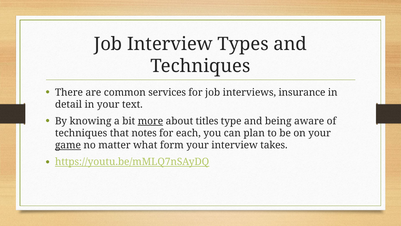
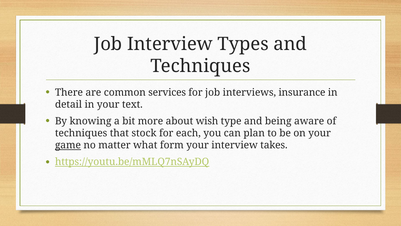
more underline: present -> none
titles: titles -> wish
notes: notes -> stock
